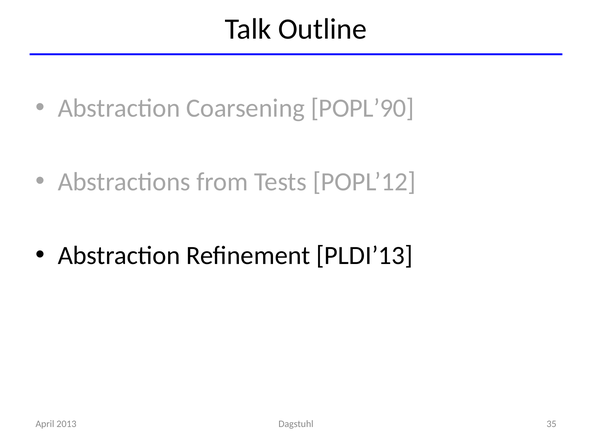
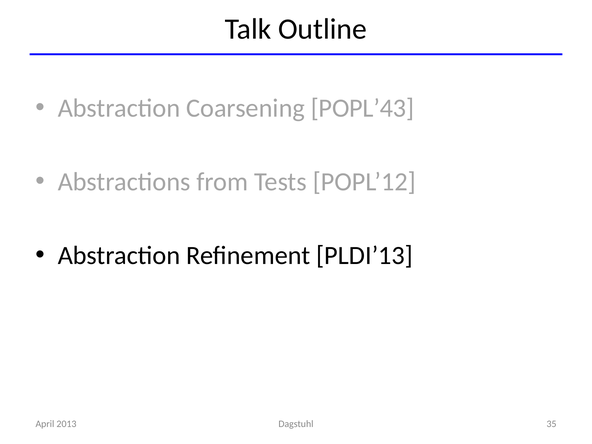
POPL’90: POPL’90 -> POPL’43
